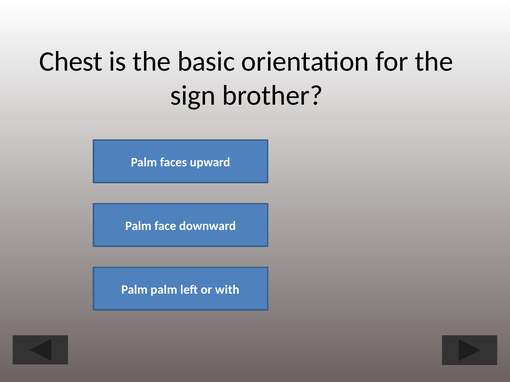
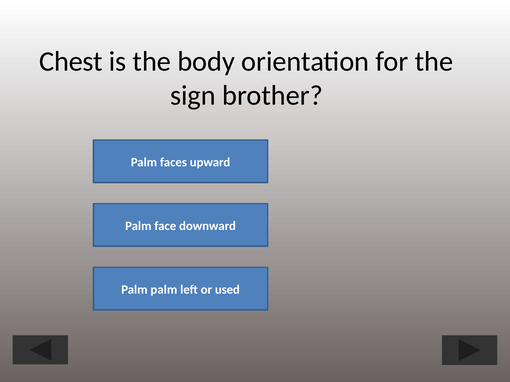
basic: basic -> body
with: with -> used
